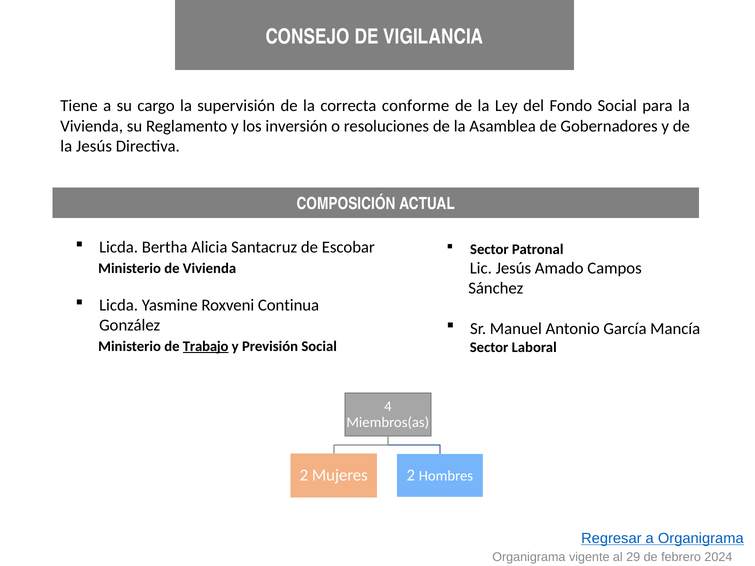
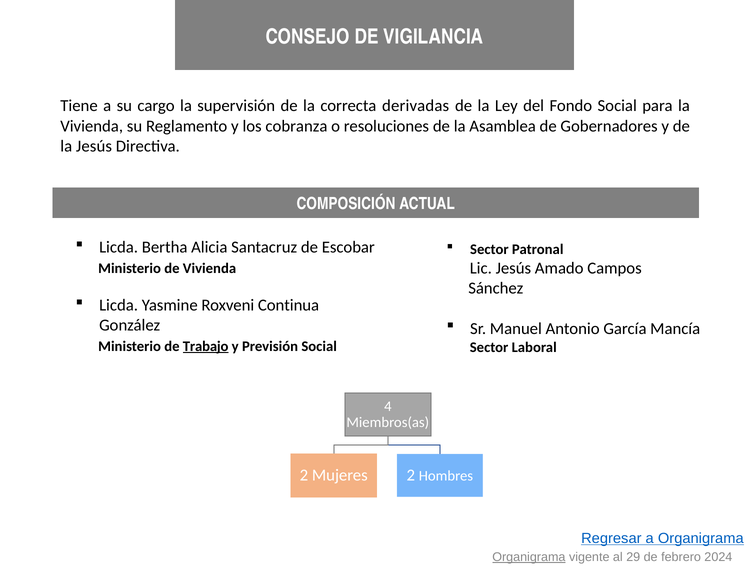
conforme: conforme -> derivadas
inversión: inversión -> cobranza
Organigrama at (529, 557) underline: none -> present
